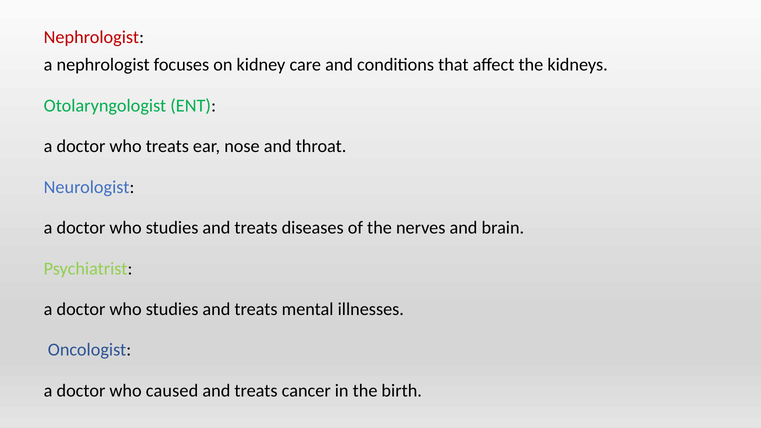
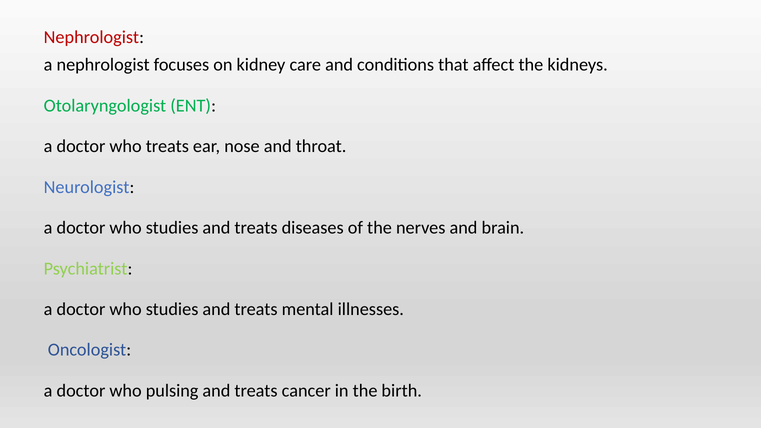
caused: caused -> pulsing
